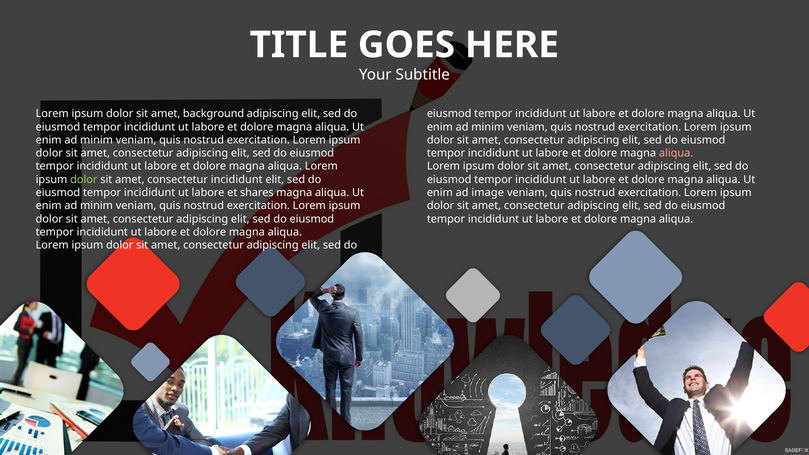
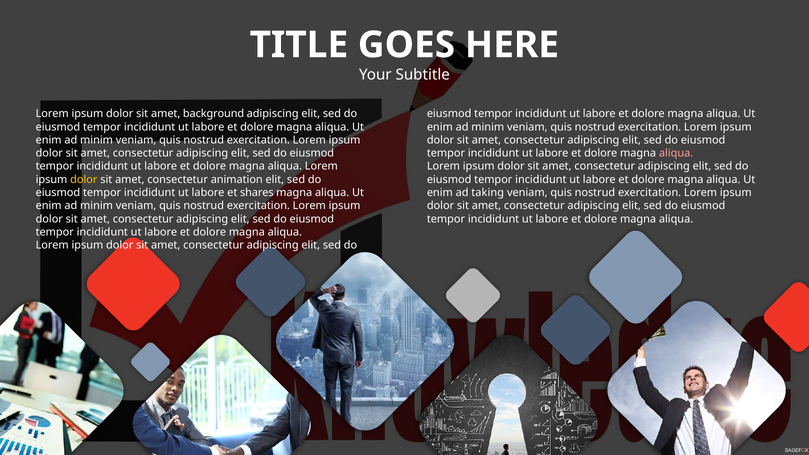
dolor at (84, 180) colour: light green -> yellow
consectetur incididunt: incididunt -> animation
image: image -> taking
